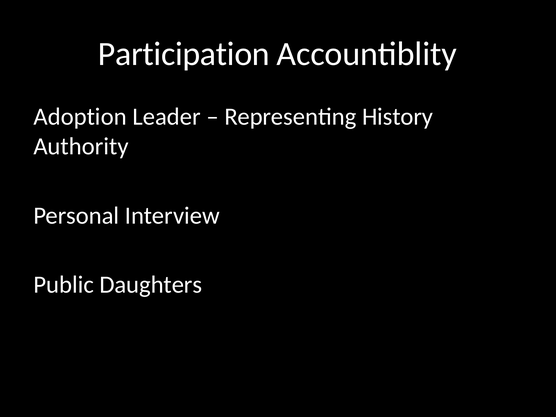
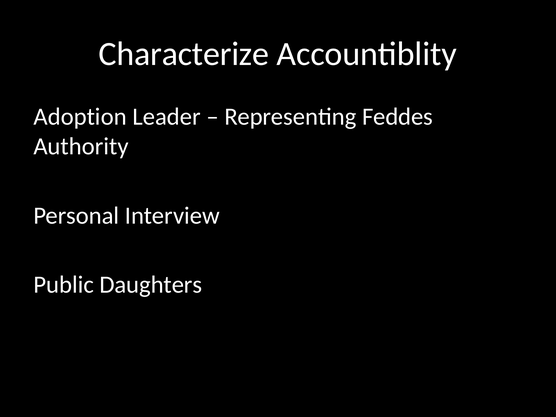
Participation: Participation -> Characterize
History: History -> Feddes
